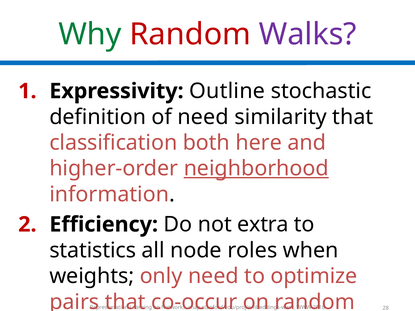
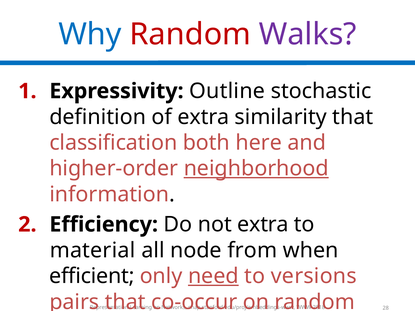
Why colour: green -> blue
of need: need -> extra
statistics: statistics -> material
roles: roles -> from
weights: weights -> efficient
need at (213, 276) underline: none -> present
optimize: optimize -> versions
